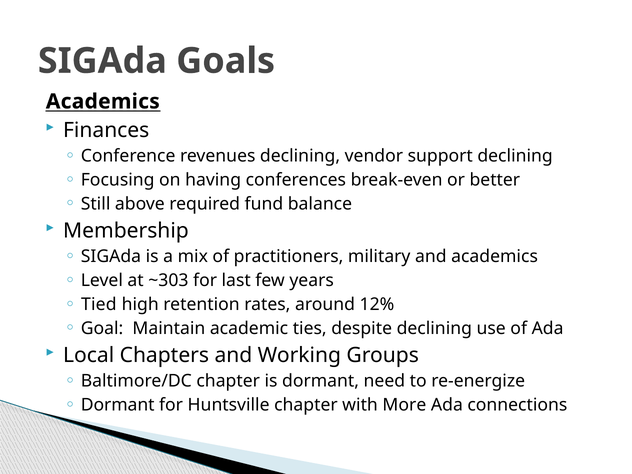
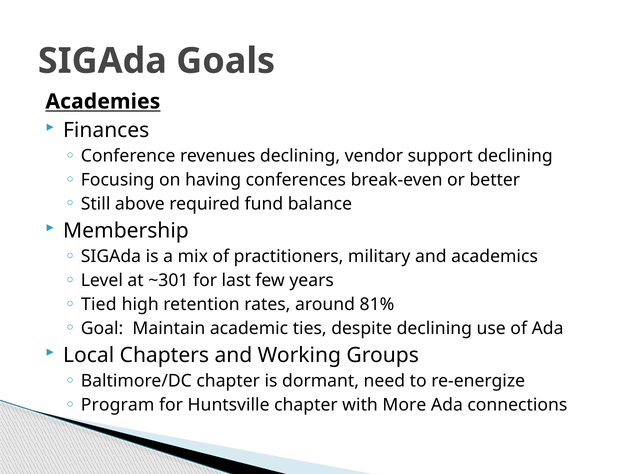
Academics at (103, 102): Academics -> Academies
~303: ~303 -> ~301
12%: 12% -> 81%
Dormant at (118, 405): Dormant -> Program
